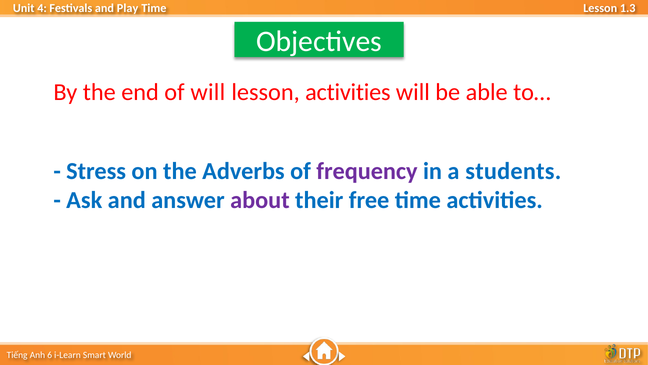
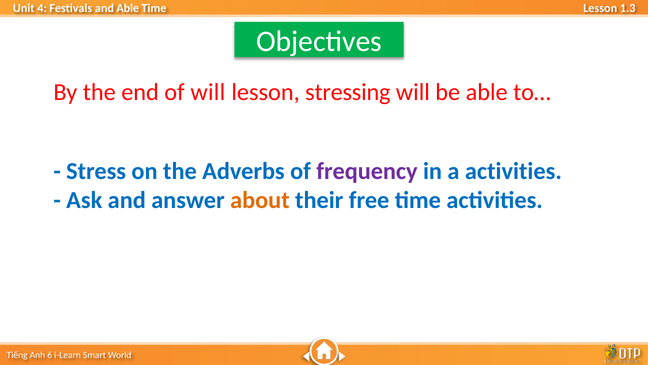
and Play: Play -> Able
lesson activities: activities -> stressing
a students: students -> activities
about colour: purple -> orange
